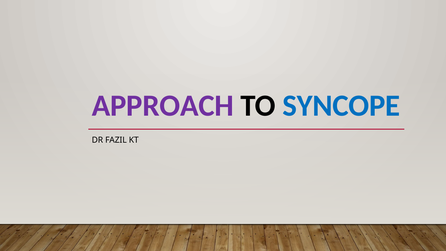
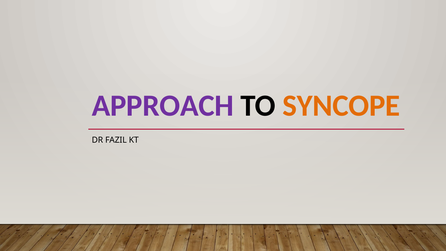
SYNCOPE colour: blue -> orange
